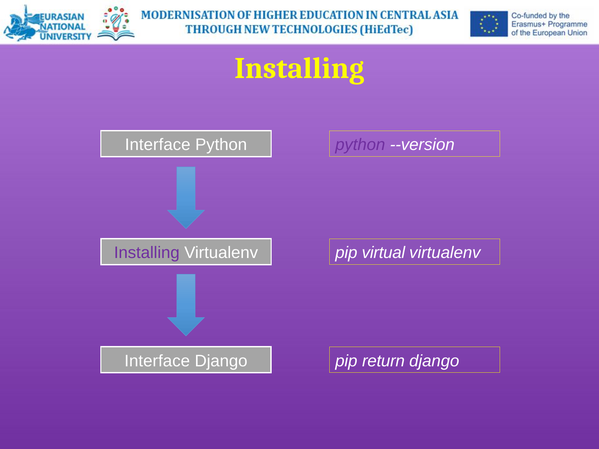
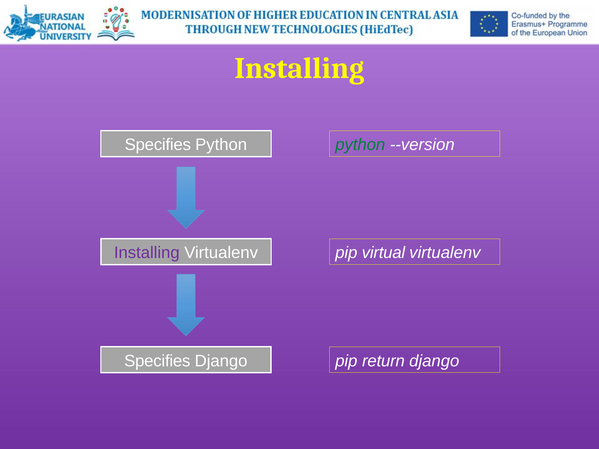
Interface at (158, 145): Interface -> Specifies
python at (360, 145) colour: purple -> green
Interface at (157, 361): Interface -> Specifies
